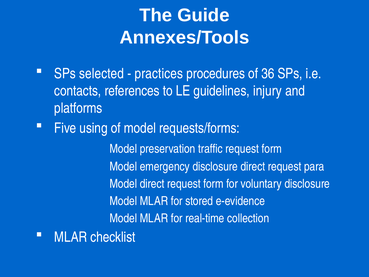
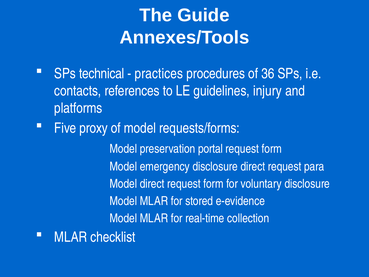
selected: selected -> technical
using: using -> proxy
traffic: traffic -> portal
